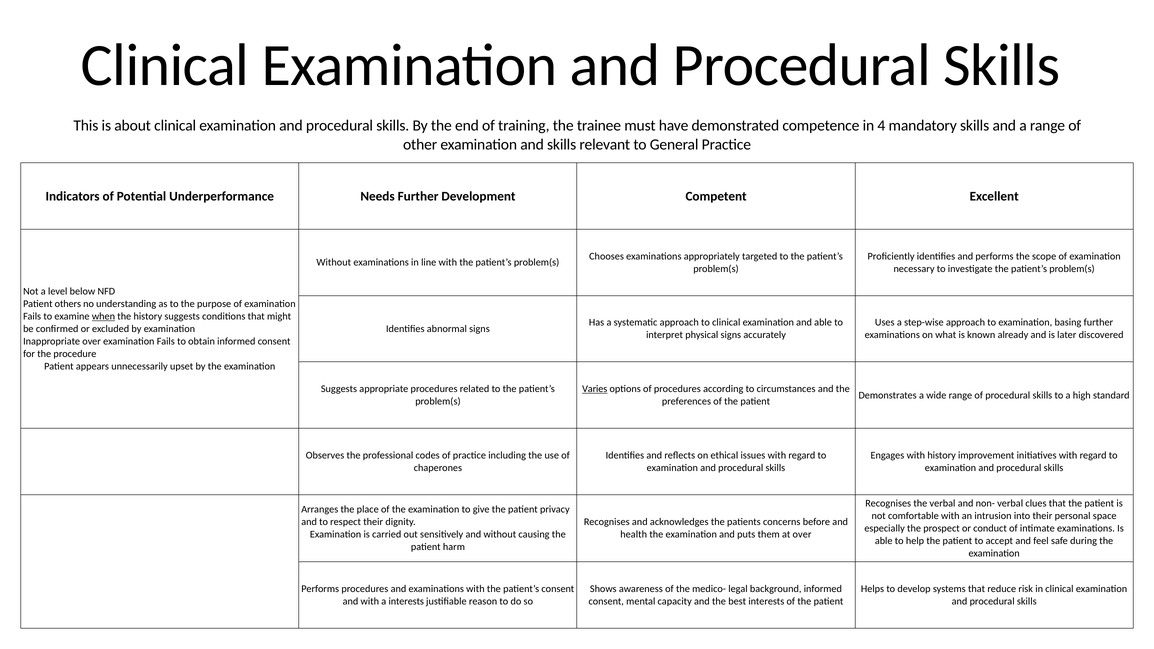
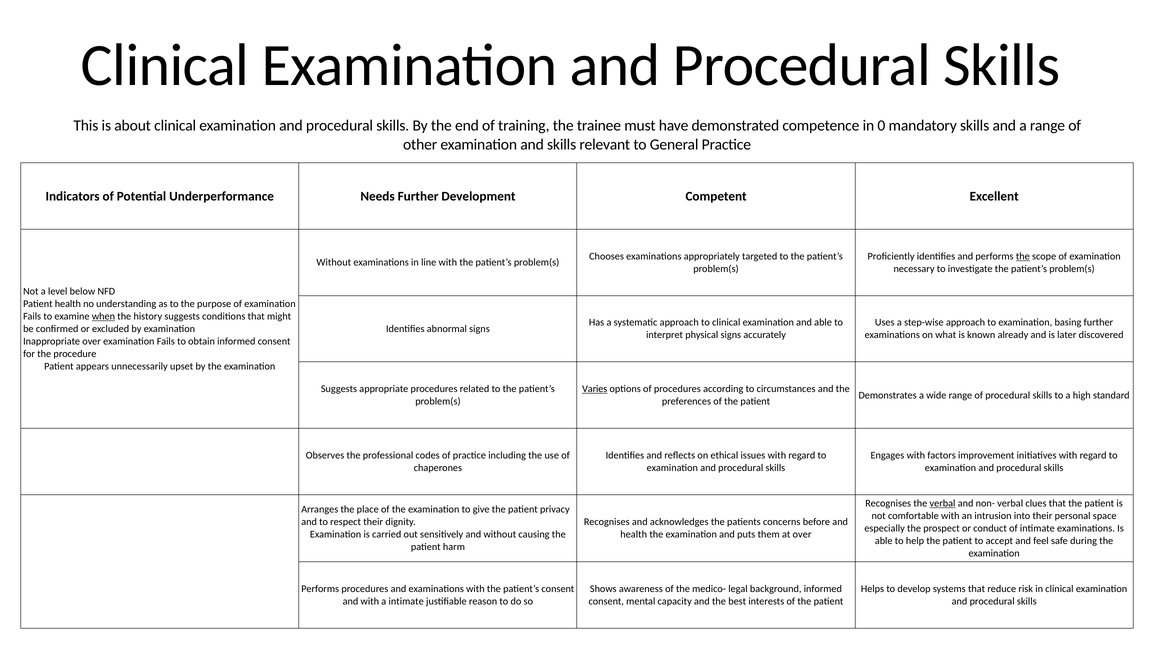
4: 4 -> 0
the at (1023, 256) underline: none -> present
Patient others: others -> health
with history: history -> factors
verbal at (943, 503) underline: none -> present
a interests: interests -> intimate
